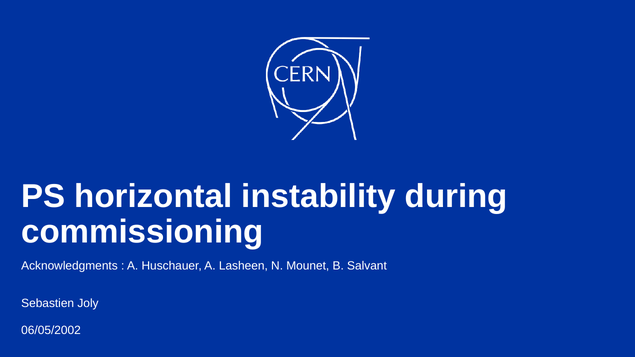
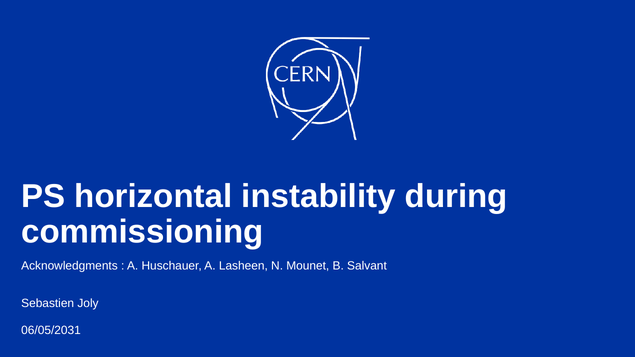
06/05/2002: 06/05/2002 -> 06/05/2031
